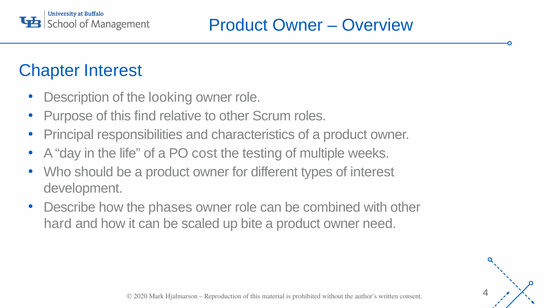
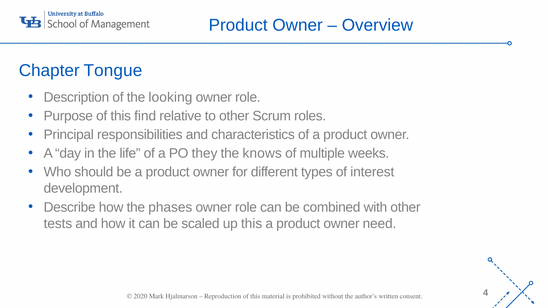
Chapter Interest: Interest -> Tongue
cost: cost -> they
testing: testing -> knows
hard: hard -> tests
up bite: bite -> this
